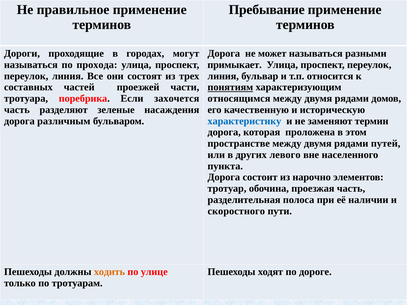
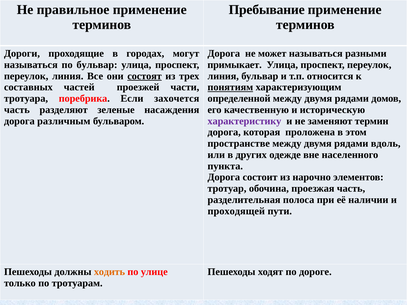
по прохода: прохода -> бульвар
состоят underline: none -> present
относящимся: относящимся -> определенной
характеристику colour: blue -> purple
путей: путей -> вдоль
левого: левого -> одежде
скоростного: скоростного -> проходящей
